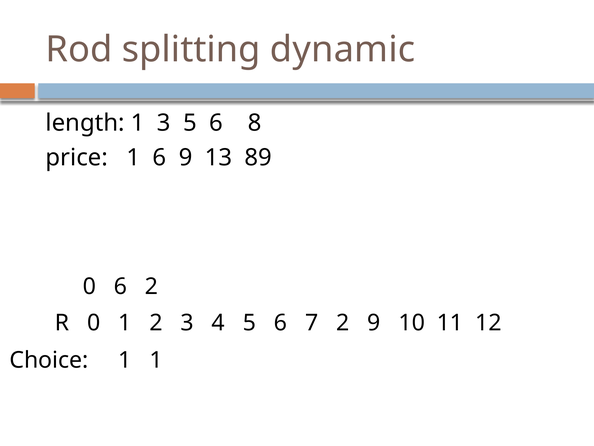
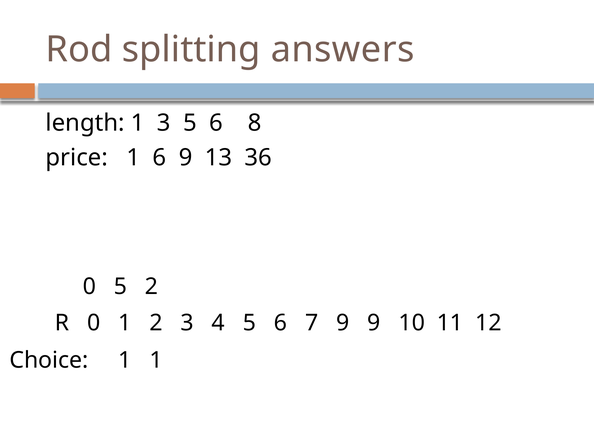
dynamic: dynamic -> answers
89: 89 -> 36
0 6: 6 -> 5
7 2: 2 -> 9
